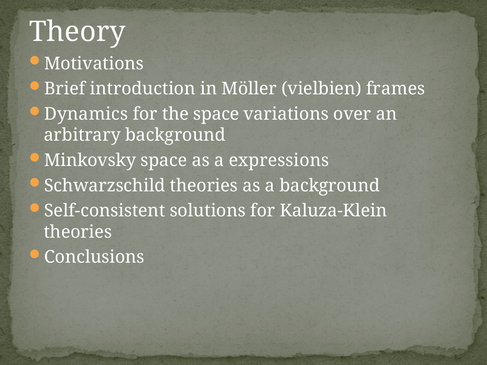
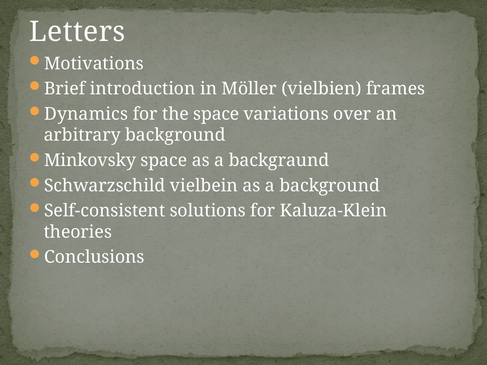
Theory: Theory -> Letters
expressions: expressions -> backgraund
Schwarzschild theories: theories -> vielbein
